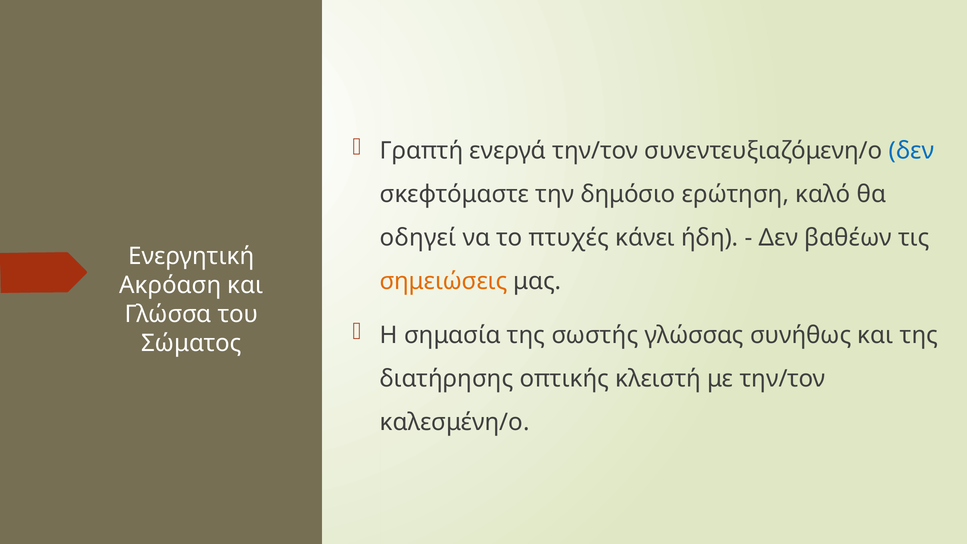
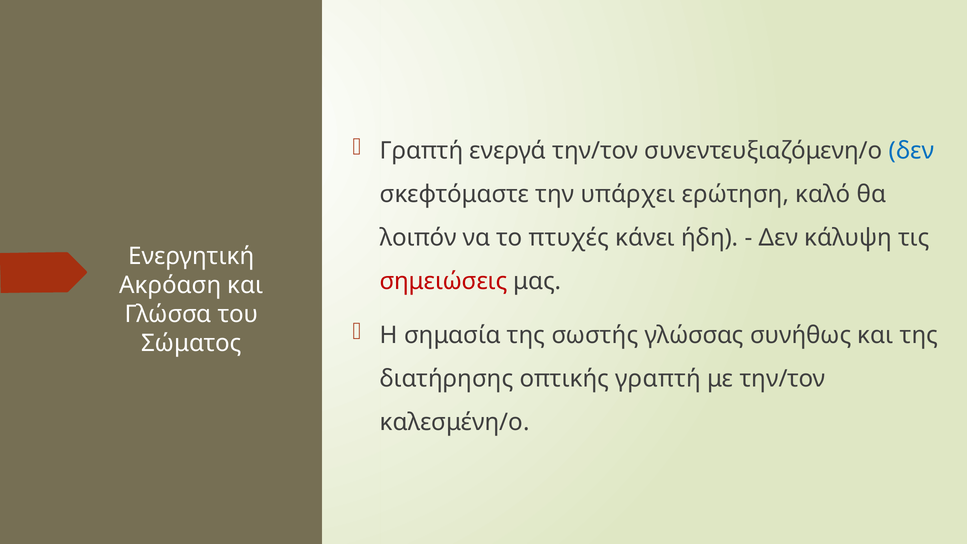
δημόσιο: δημόσιο -> υπάρχει
οδηγεί: οδηγεί -> λοιπόν
βαθέων: βαθέων -> κάλυψη
σημειώσεις colour: orange -> red
οπτικής κλειστή: κλειστή -> γραπτή
